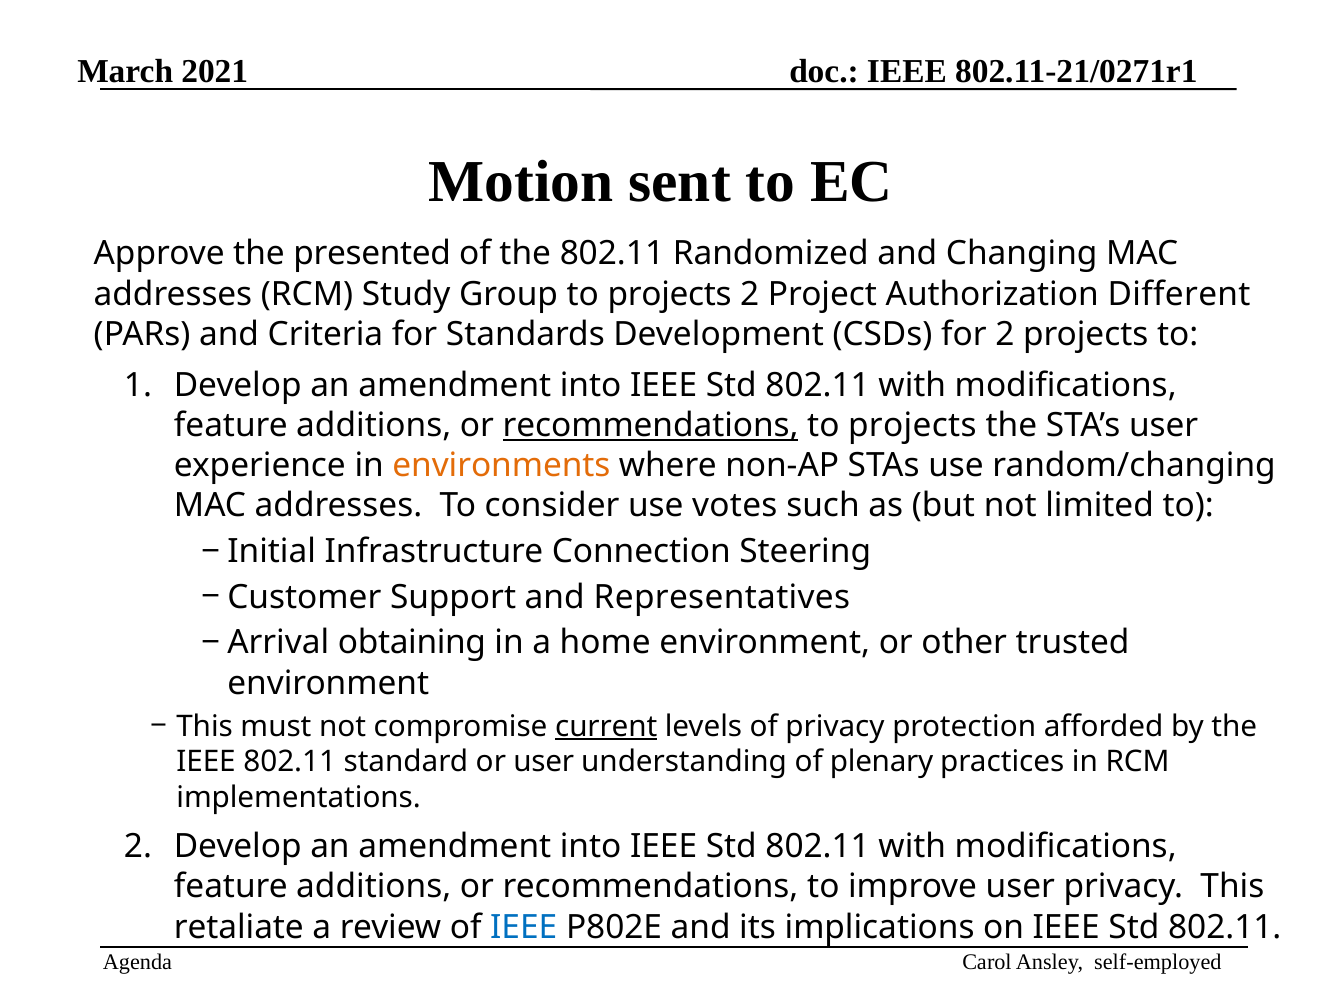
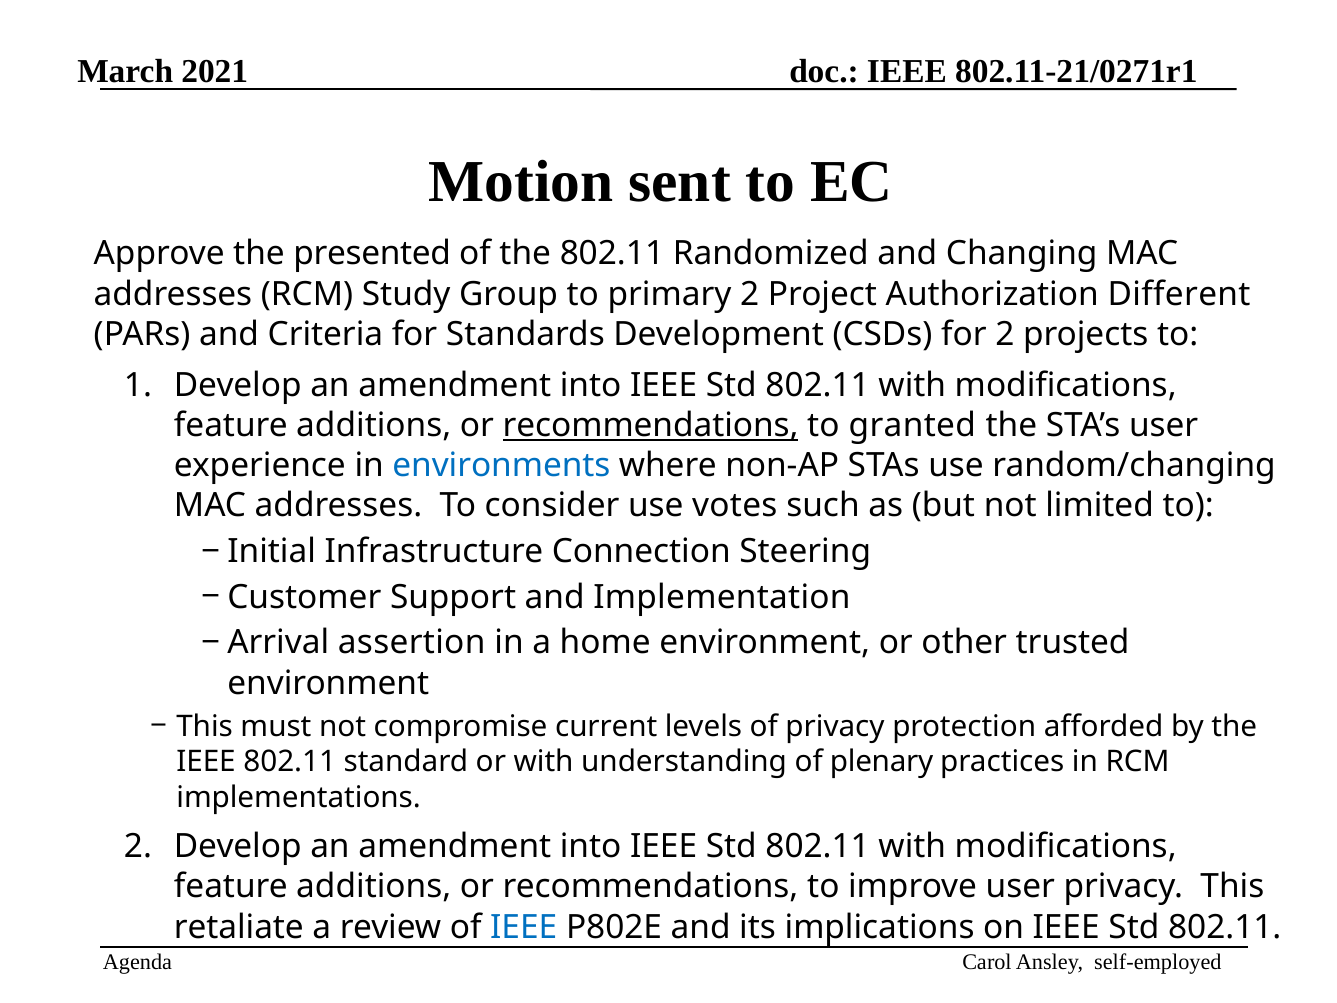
Group to projects: projects -> primary
projects at (912, 425): projects -> granted
environments colour: orange -> blue
Representatives: Representatives -> Implementation
obtaining: obtaining -> assertion
current underline: present -> none
or user: user -> with
